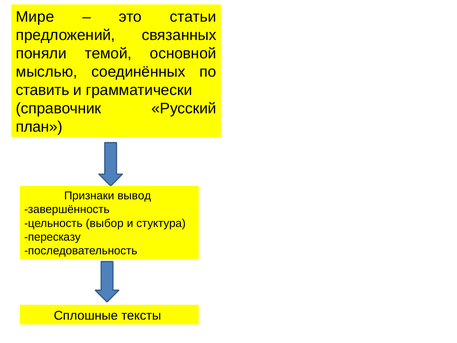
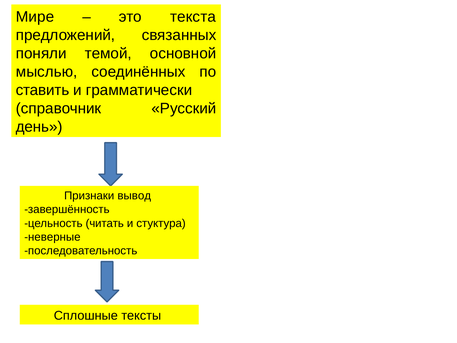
статьи: статьи -> текста
план: план -> день
выбор: выбор -> читать
пересказу: пересказу -> неверные
